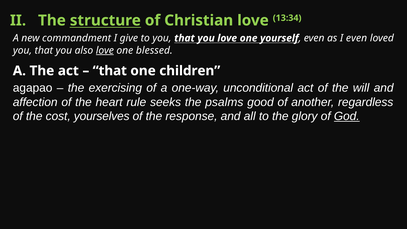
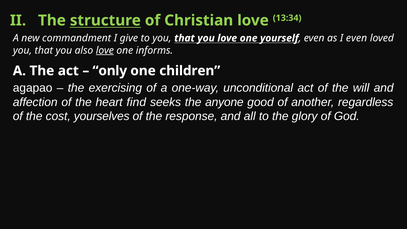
blessed: blessed -> informs
that at (110, 71): that -> only
rule: rule -> find
psalms: psalms -> anyone
God underline: present -> none
